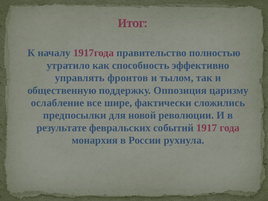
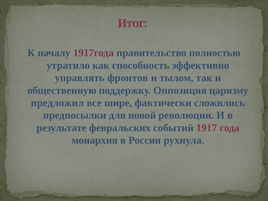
ослабление: ослабление -> предложил
